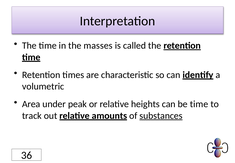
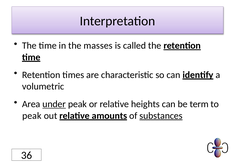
under underline: none -> present
be time: time -> term
track at (32, 115): track -> peak
